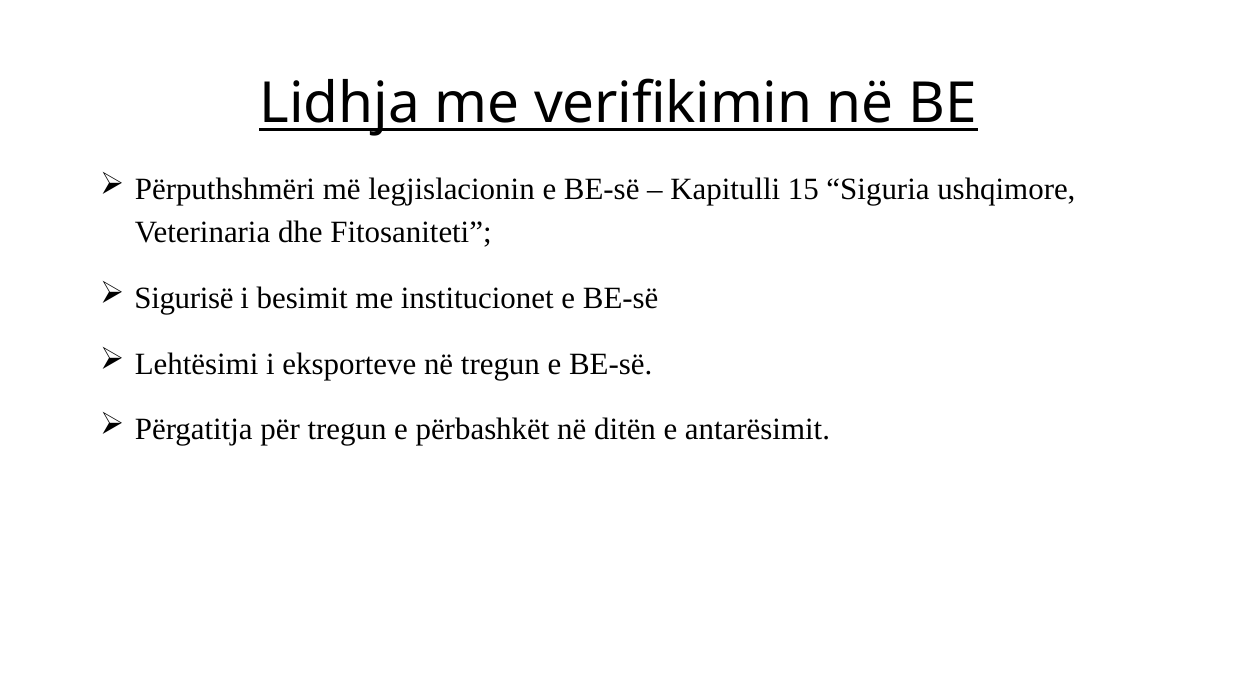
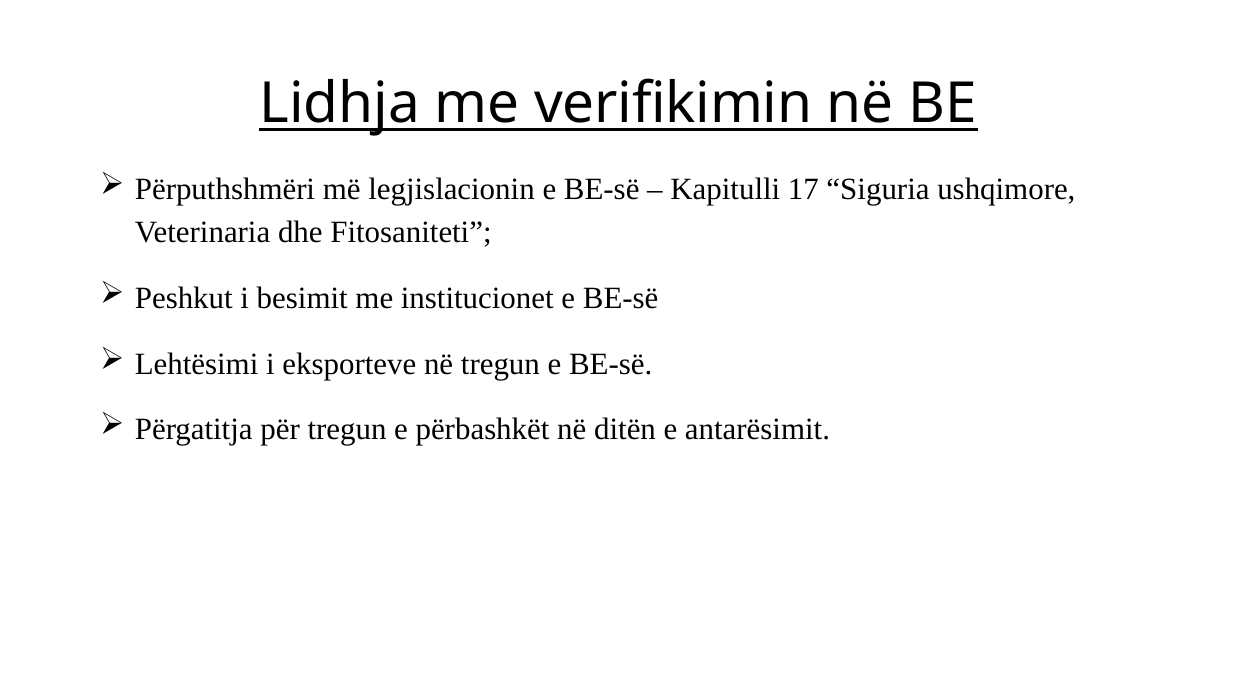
15: 15 -> 17
Sigurisë: Sigurisë -> Peshkut
